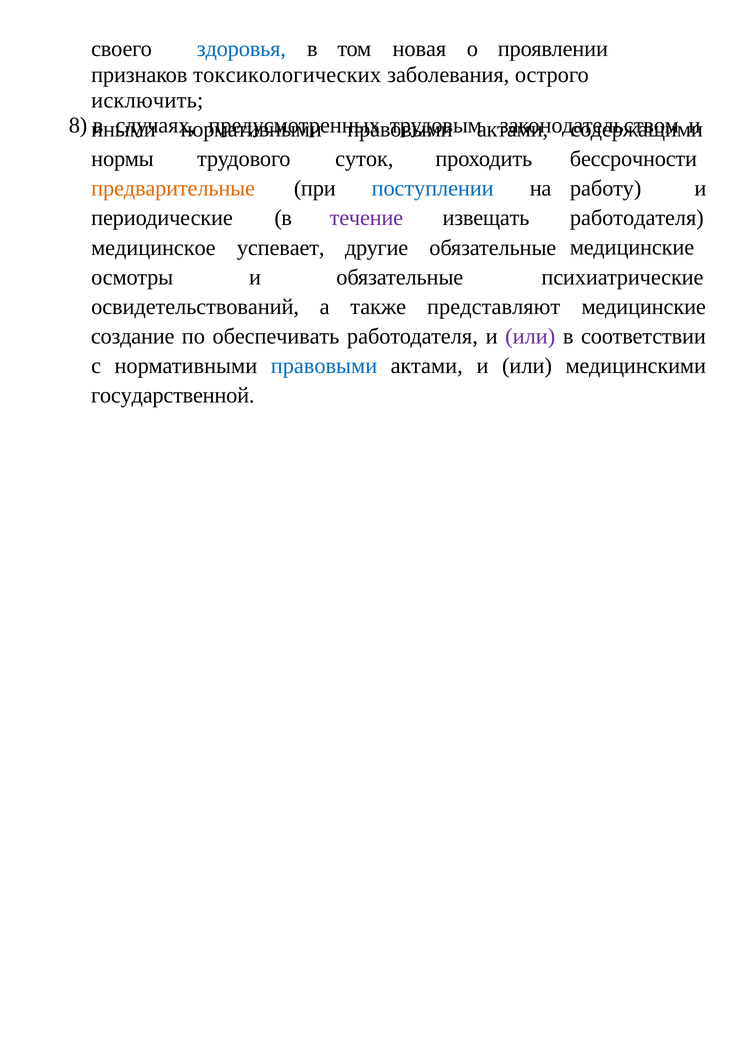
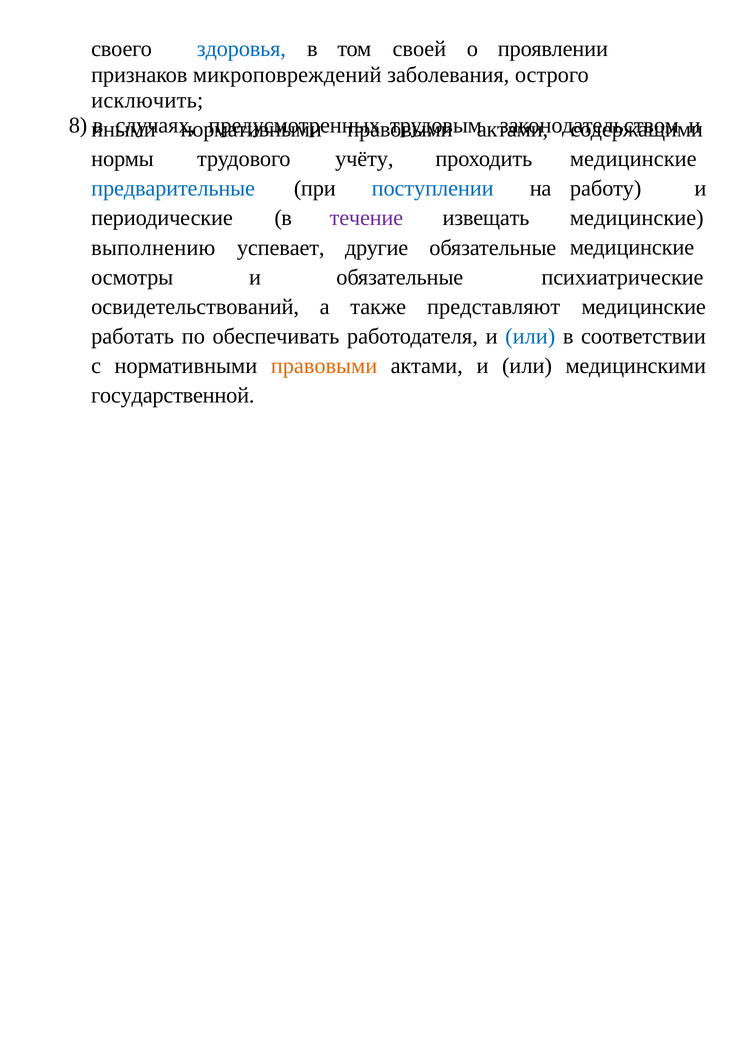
новая: новая -> своей
токсикологических: токсикологических -> микроповреждений
бессрочности at (633, 159): бессрочности -> медицинские
суток: суток -> учёту
предварительные colour: orange -> blue
работодателя at (637, 218): работодателя -> медицинские
медицинское: медицинское -> выполнению
создание: создание -> работать
или at (530, 336) colour: purple -> blue
правовыми at (324, 366) colour: blue -> orange
